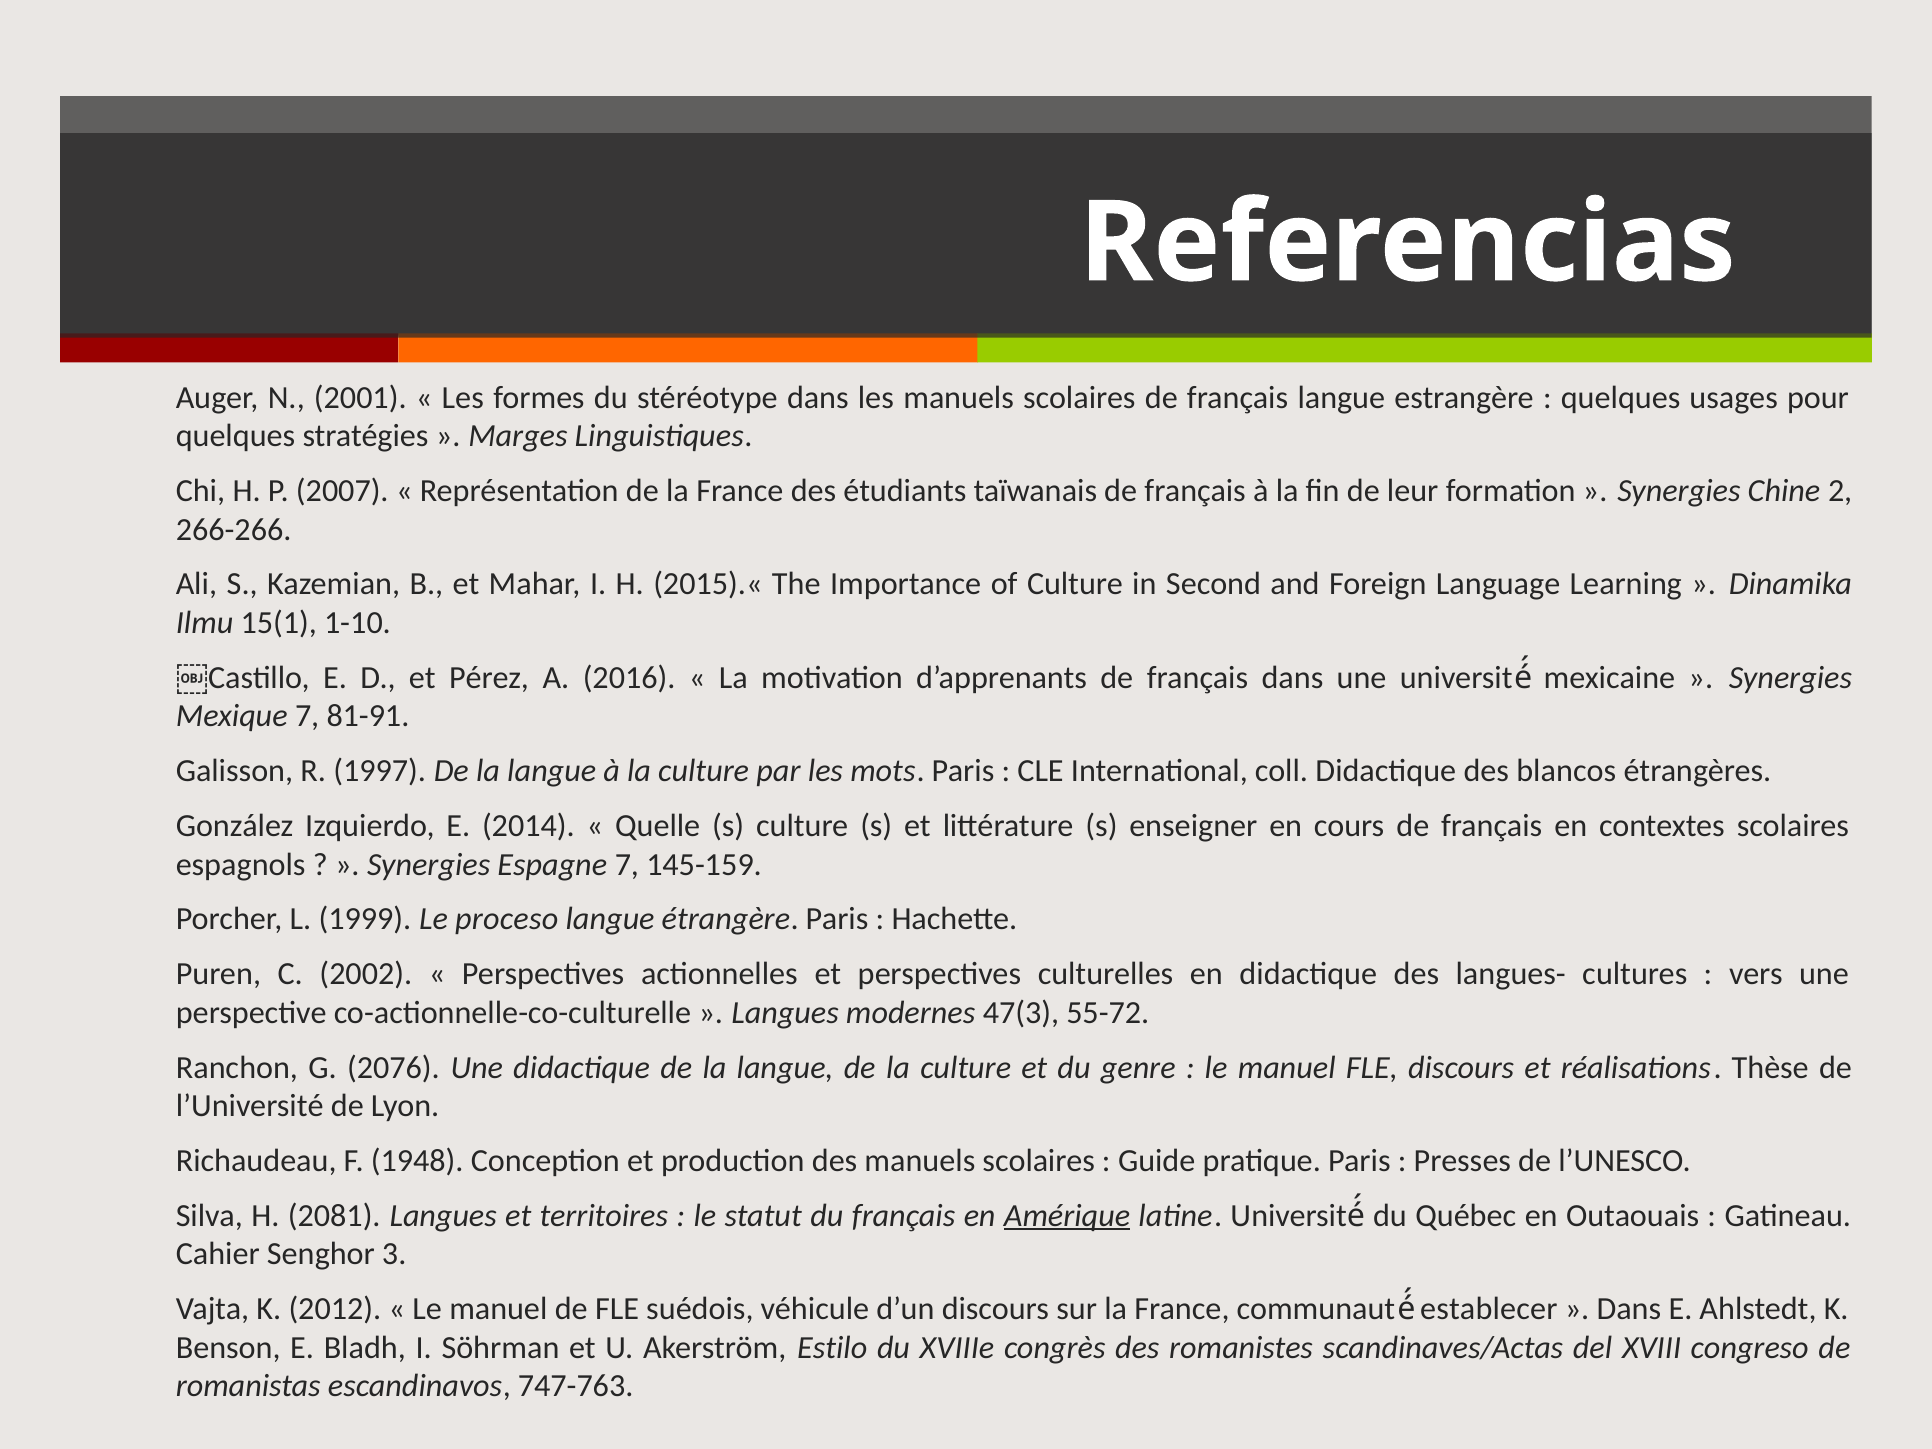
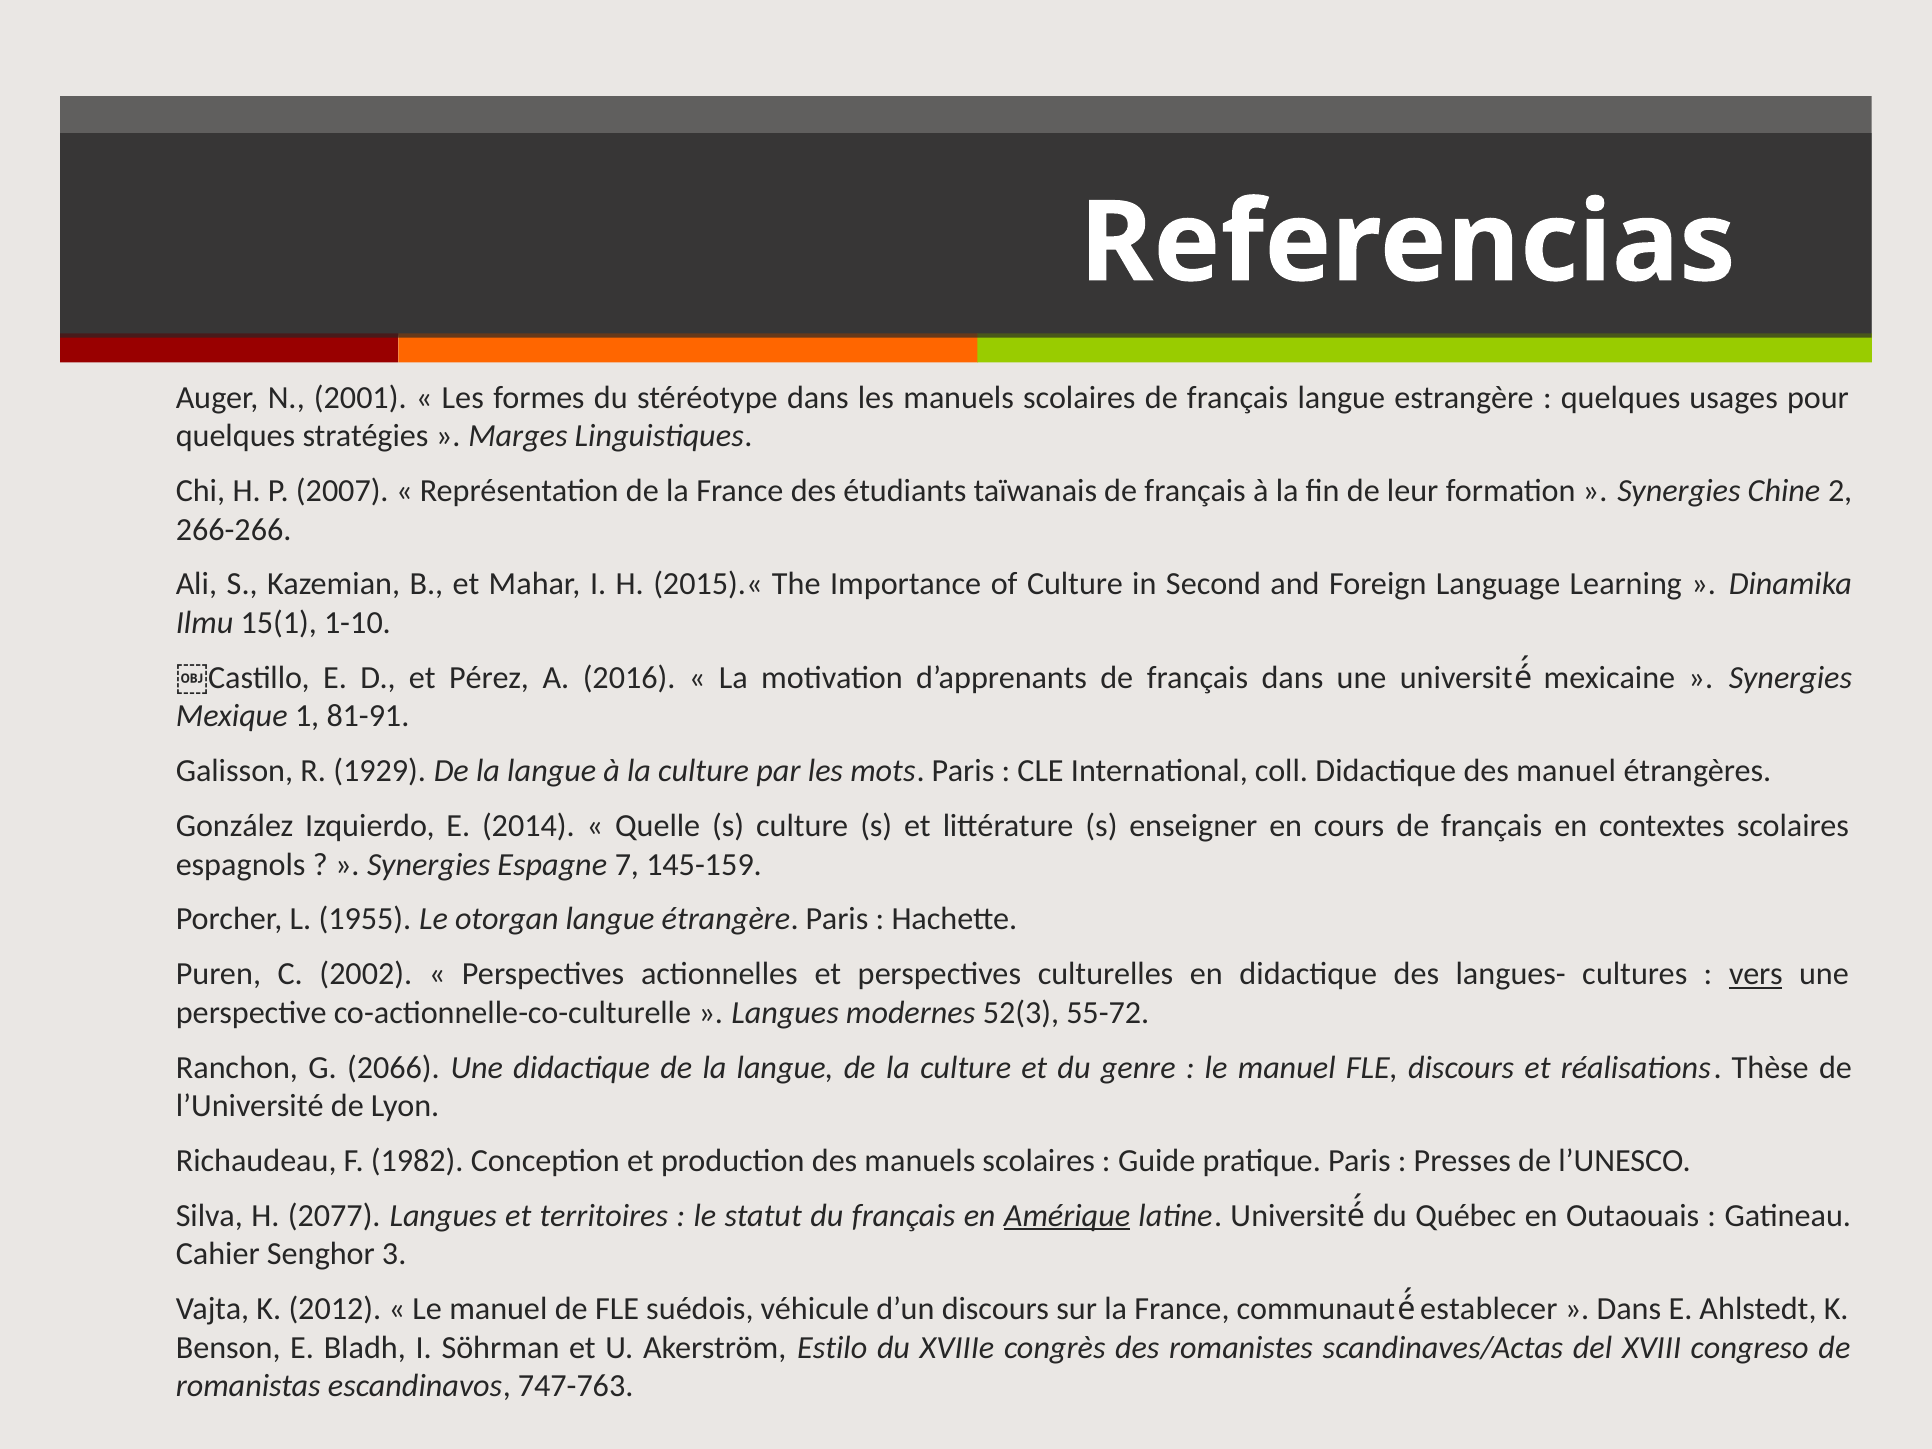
Mexique 7: 7 -> 1
1997: 1997 -> 1929
des blancos: blancos -> manuel
1999: 1999 -> 1955
proceso: proceso -> otorgan
vers underline: none -> present
47(3: 47(3 -> 52(3
2076: 2076 -> 2066
1948: 1948 -> 1982
2081: 2081 -> 2077
